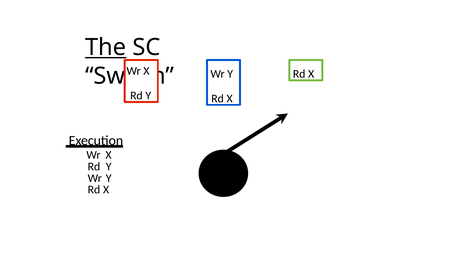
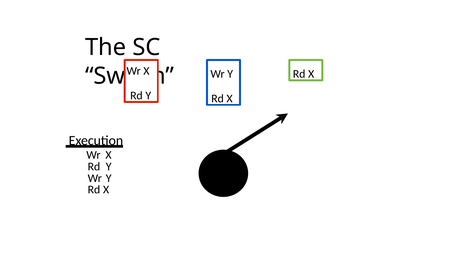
The underline: present -> none
